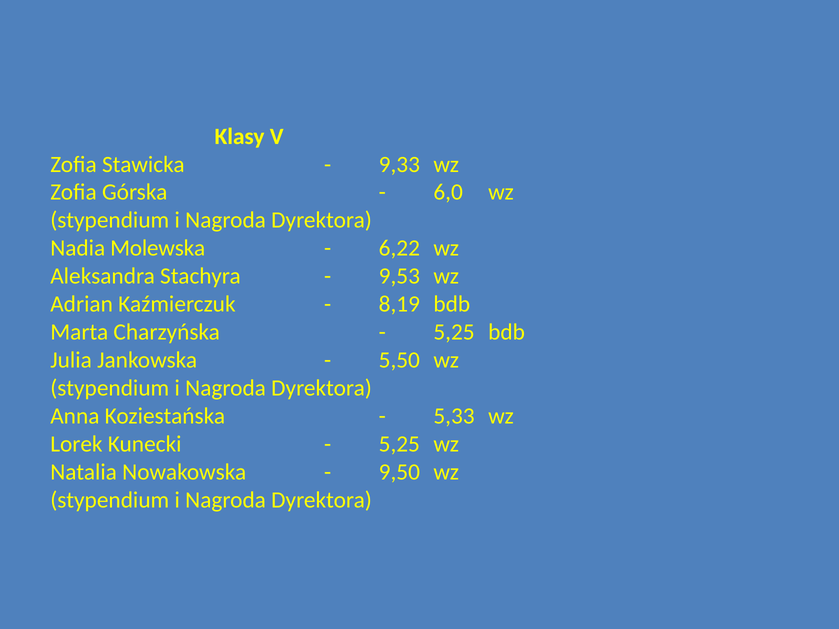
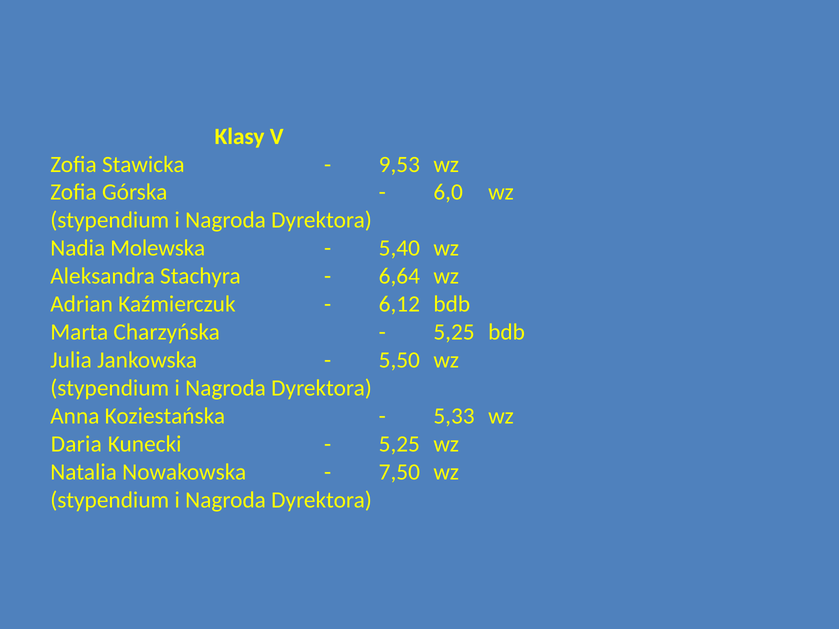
9,33: 9,33 -> 9,53
6,22: 6,22 -> 5,40
9,53: 9,53 -> 6,64
8,19: 8,19 -> 6,12
Lorek: Lorek -> Daria
9,50: 9,50 -> 7,50
